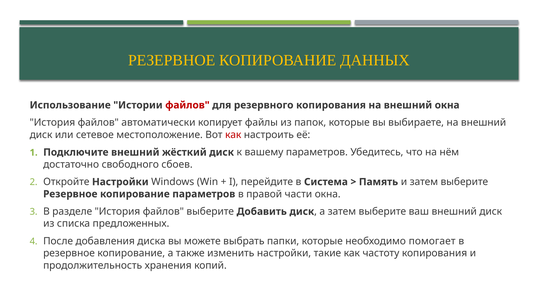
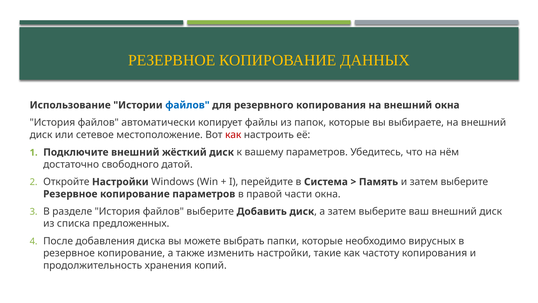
файлов at (187, 105) colour: red -> blue
сбоев: сбоев -> датой
помогает: помогает -> вирусных
